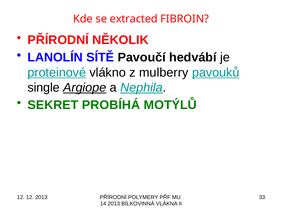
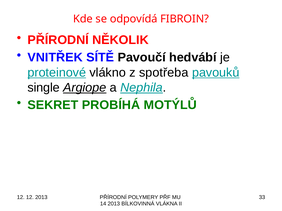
extracted: extracted -> odpovídá
LANOLÍN: LANOLÍN -> VNITŘEK
mulberry: mulberry -> spotřeba
